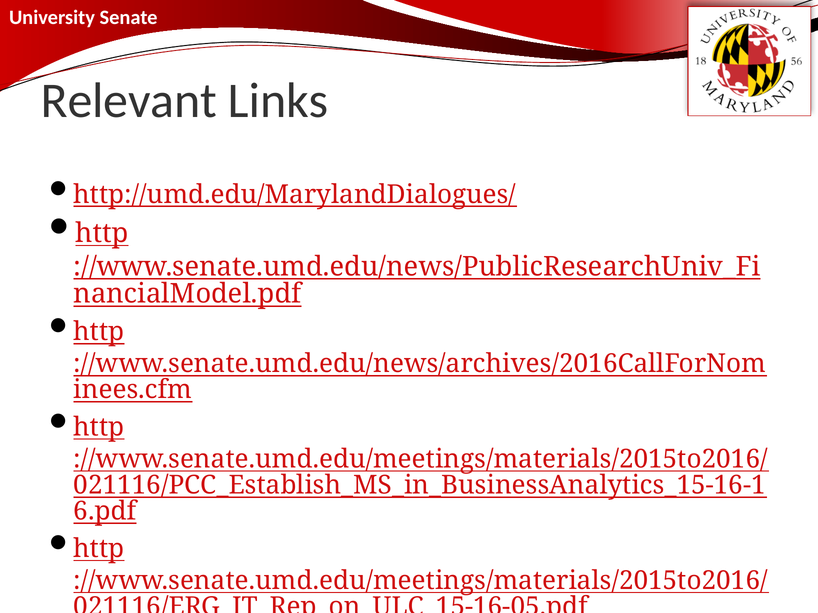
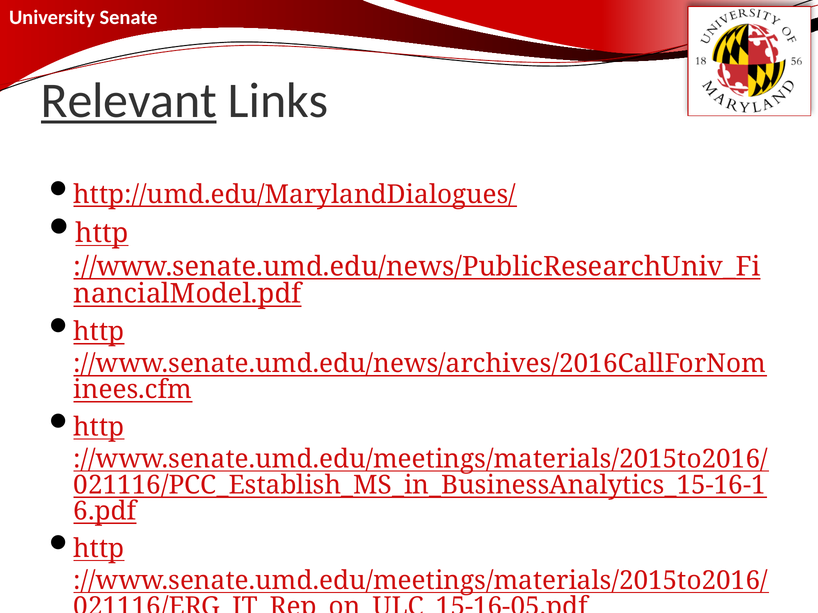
Relevant underline: none -> present
